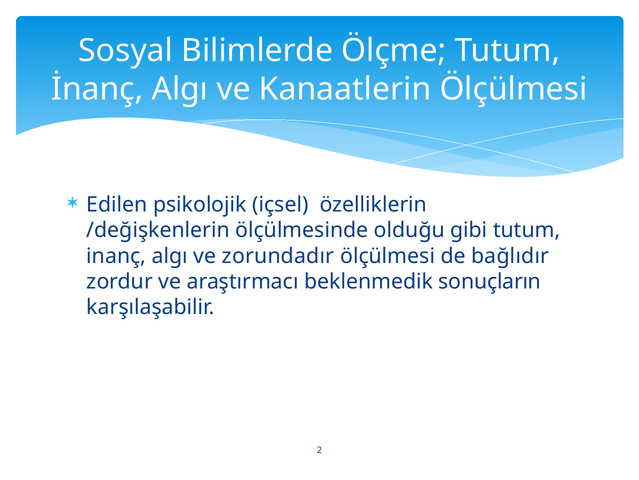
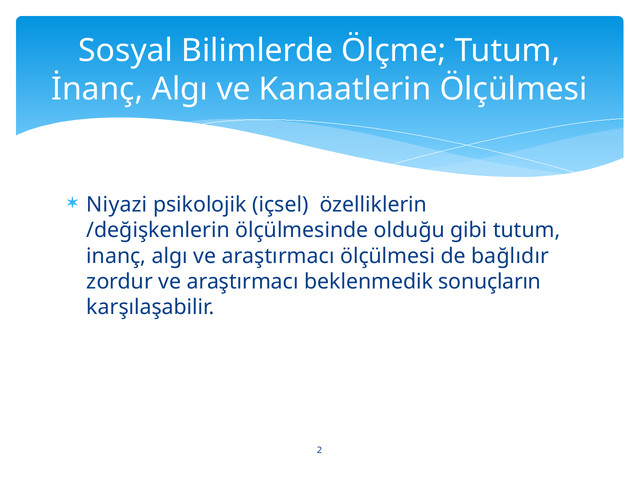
Edilen: Edilen -> Niyazi
algı ve zorundadır: zorundadır -> araştırmacı
